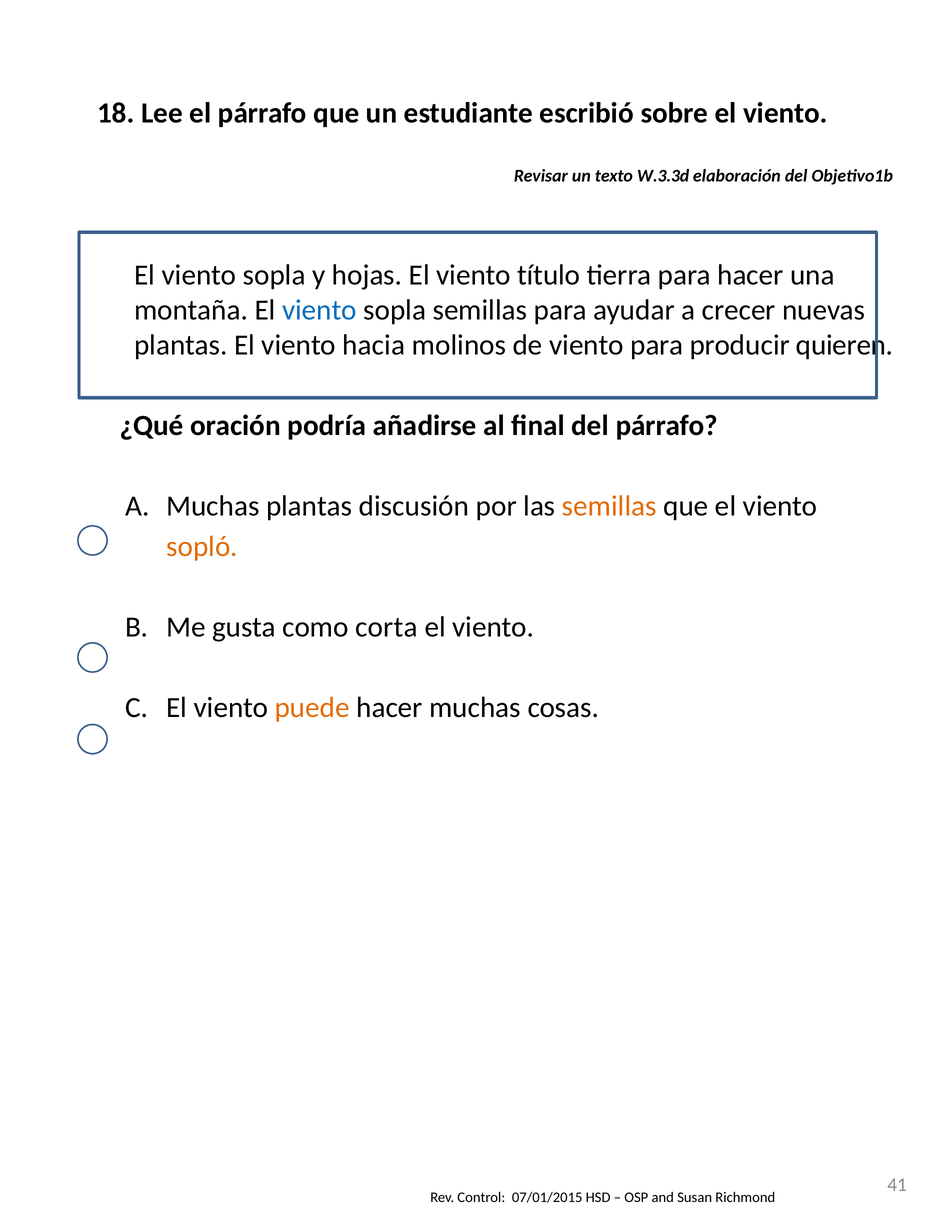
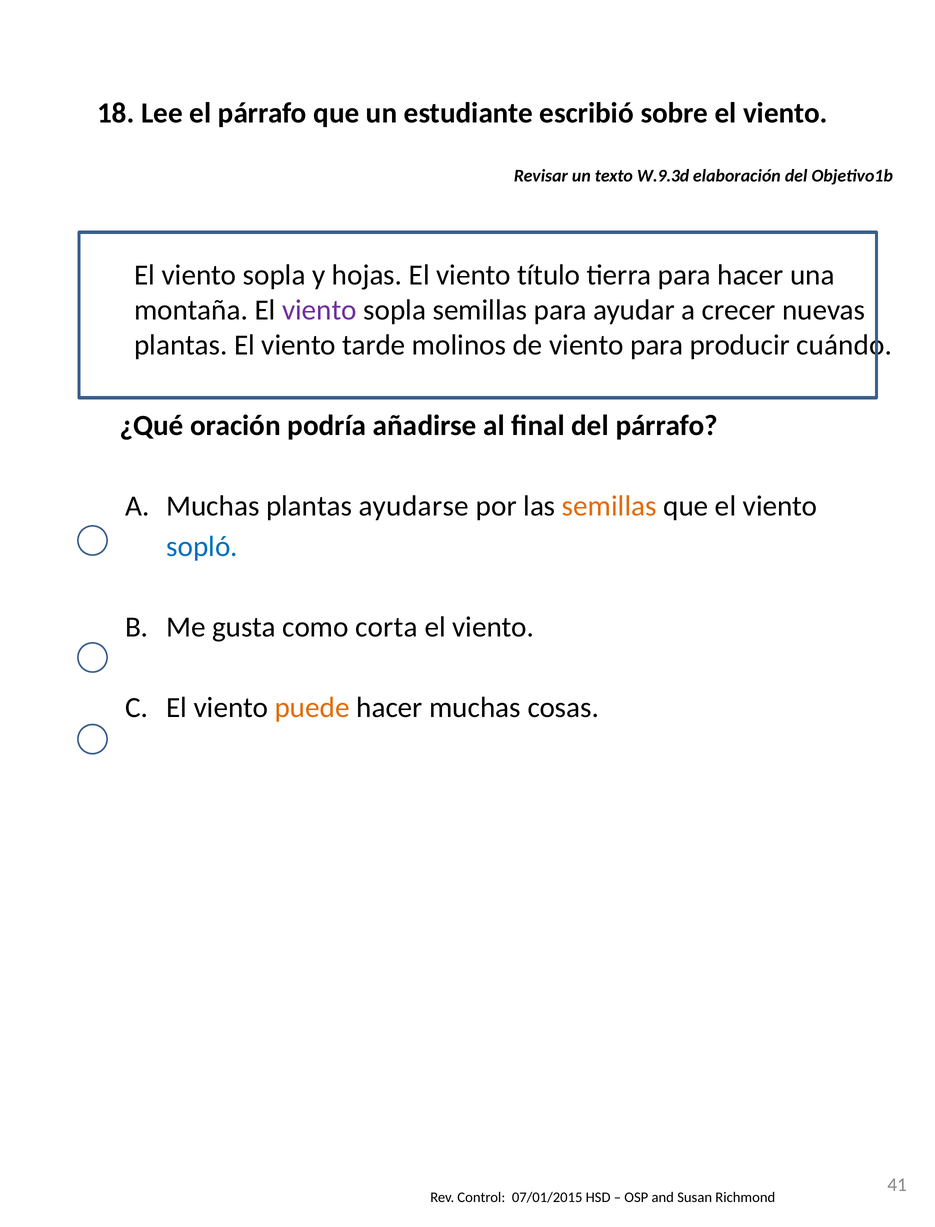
W.3.3d: W.3.3d -> W.9.3d
viento at (319, 310) colour: blue -> purple
hacia: hacia -> tarde
quieren: quieren -> cuándo
discusión: discusión -> ayudarse
sopló colour: orange -> blue
